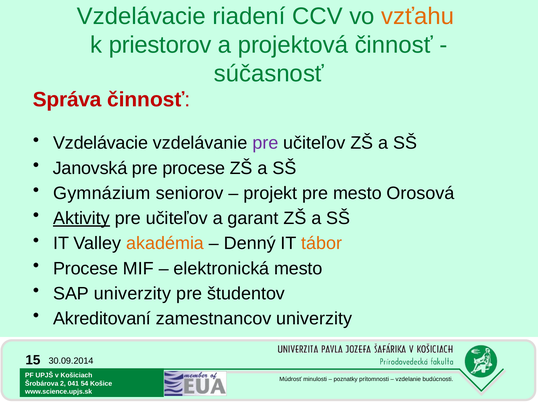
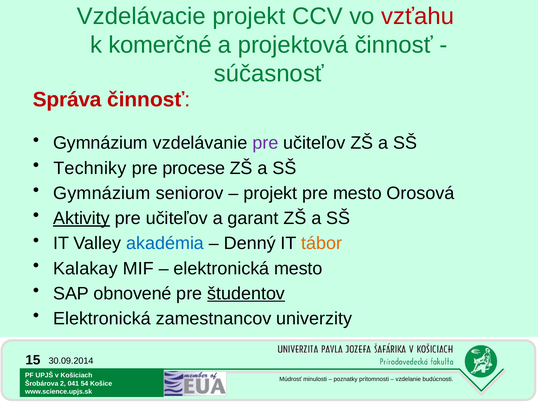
Vzdelávacie riadení: riadení -> projekt
vzťahu colour: orange -> red
priestorov: priestorov -> komerčné
Vzdelávacie at (101, 143): Vzdelávacie -> Gymnázium
Janovská: Janovská -> Techniky
akadémia colour: orange -> blue
Procese at (86, 269): Procese -> Kalakay
SAP univerzity: univerzity -> obnovené
študentov underline: none -> present
Akreditovaní at (102, 319): Akreditovaní -> Elektronická
